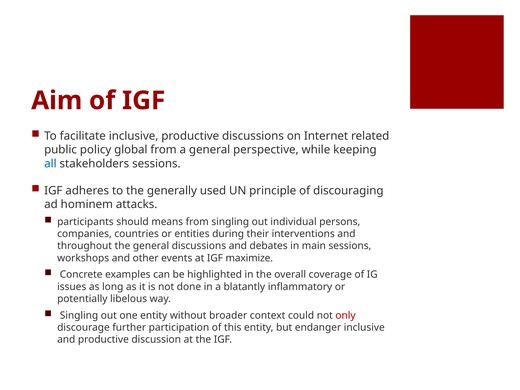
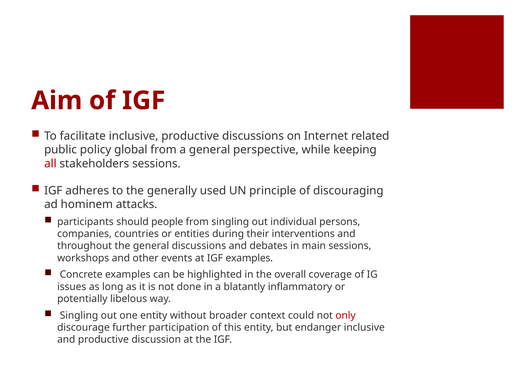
all colour: blue -> red
means: means -> people
IGF maximize: maximize -> examples
